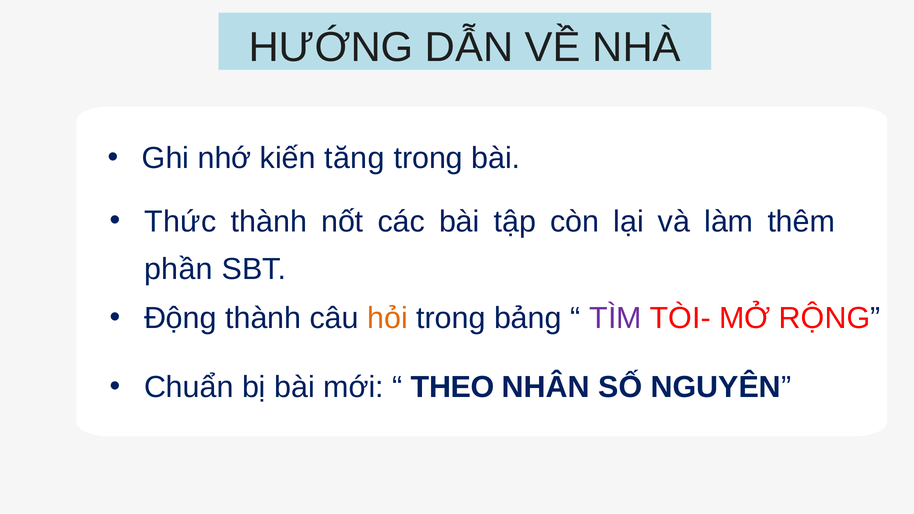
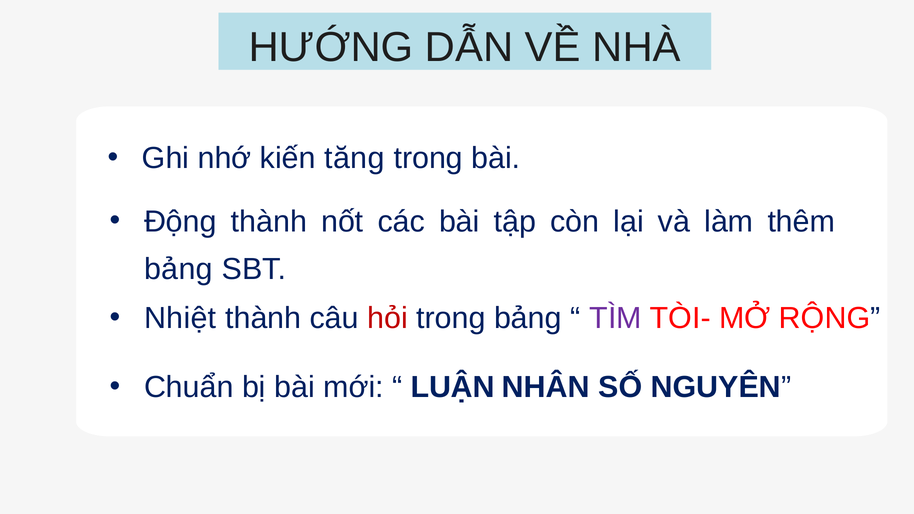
Thức: Thức -> Động
phần at (179, 269): phần -> bảng
Động: Động -> Nhiệt
hỏi colour: orange -> red
THEO: THEO -> LUẬN
